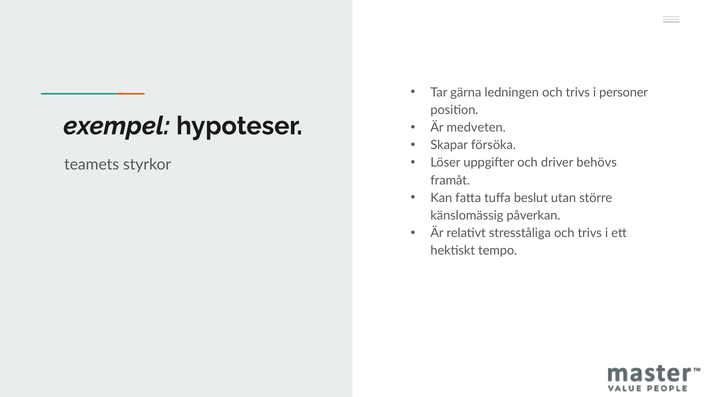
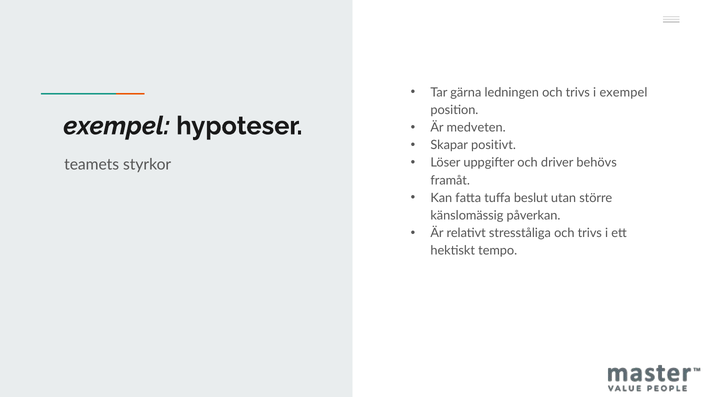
i personer: personer -> exempel
försöka: försöka -> positivt
